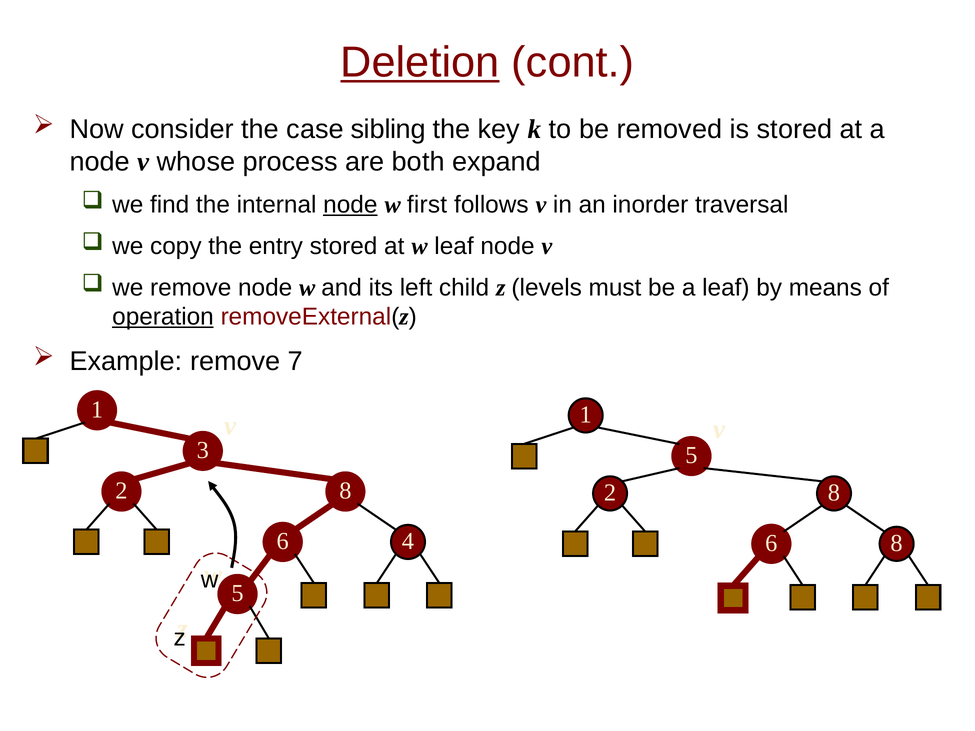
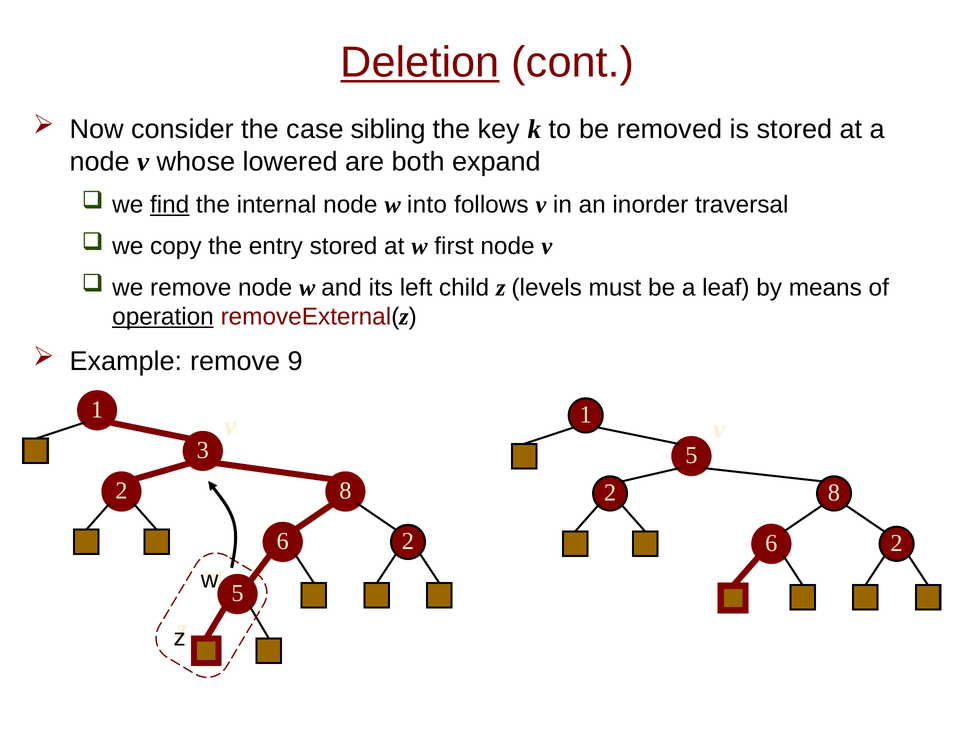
process: process -> lowered
find underline: none -> present
node at (350, 205) underline: present -> none
first: first -> into
w leaf: leaf -> first
7: 7 -> 9
4 at (408, 541): 4 -> 2
8 at (897, 543): 8 -> 2
